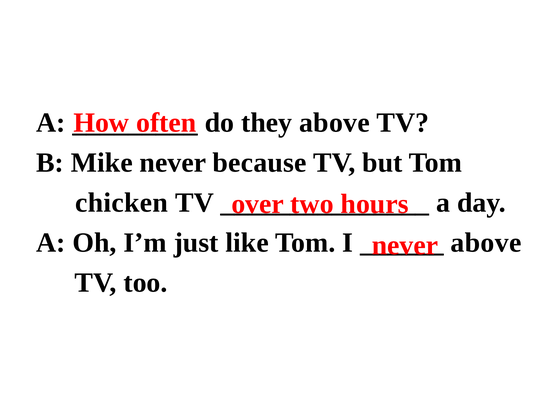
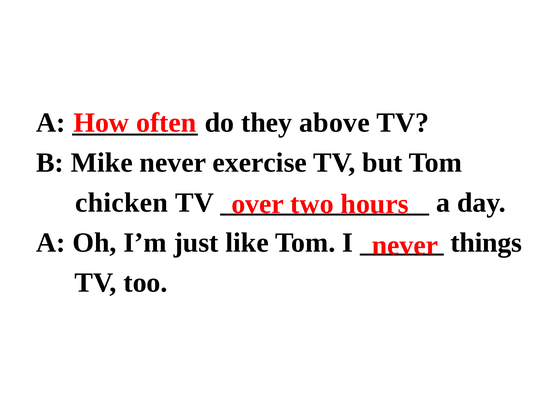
because: because -> exercise
above at (486, 243): above -> things
